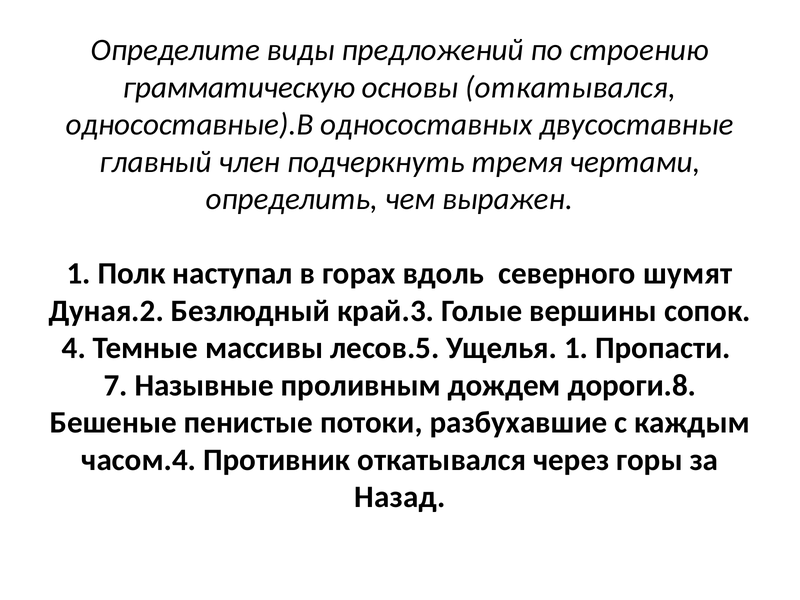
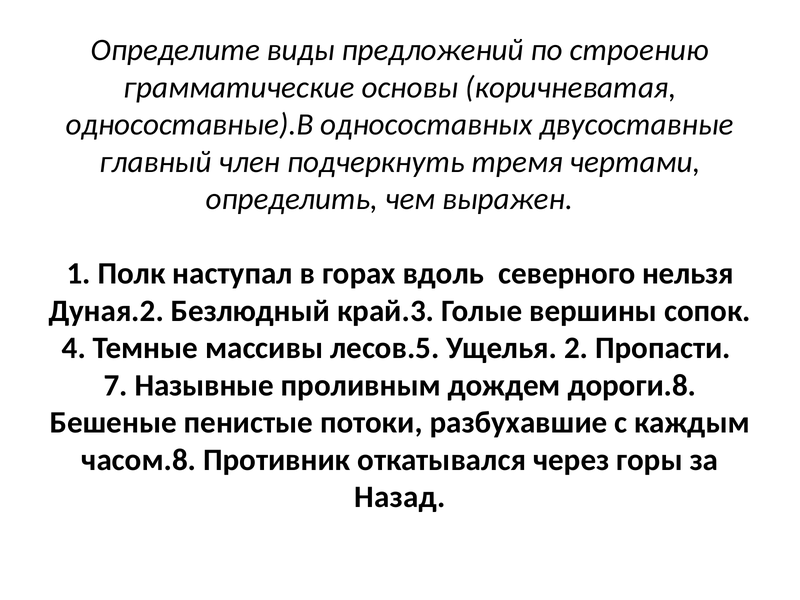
грамматическую: грамматическую -> грамматические
основы откатывался: откатывался -> коричневатая
шумят: шумят -> нельзя
Ущелья 1: 1 -> 2
часом.4: часом.4 -> часом.8
